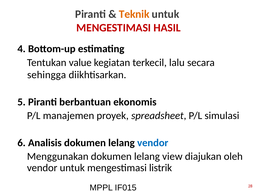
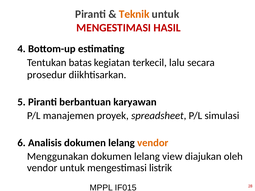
value: value -> batas
sehingga: sehingga -> prosedur
ekonomis: ekonomis -> karyawan
vendor at (153, 143) colour: blue -> orange
